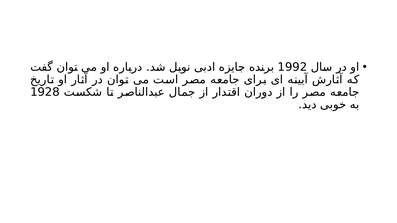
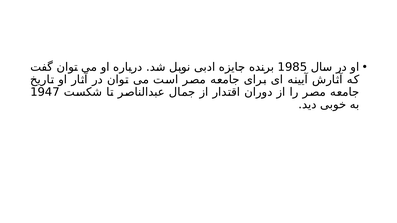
1992: 1992 -> 1985
1928: 1928 -> 1947
